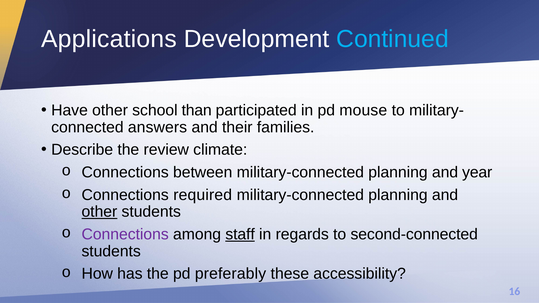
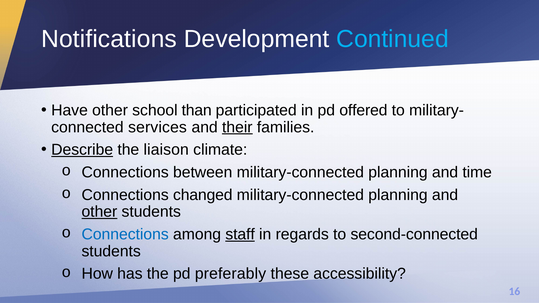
Applications: Applications -> Notifications
mouse: mouse -> offered
answers: answers -> services
their underline: none -> present
Describe underline: none -> present
review: review -> liaison
year: year -> time
required: required -> changed
Connections at (125, 234) colour: purple -> blue
